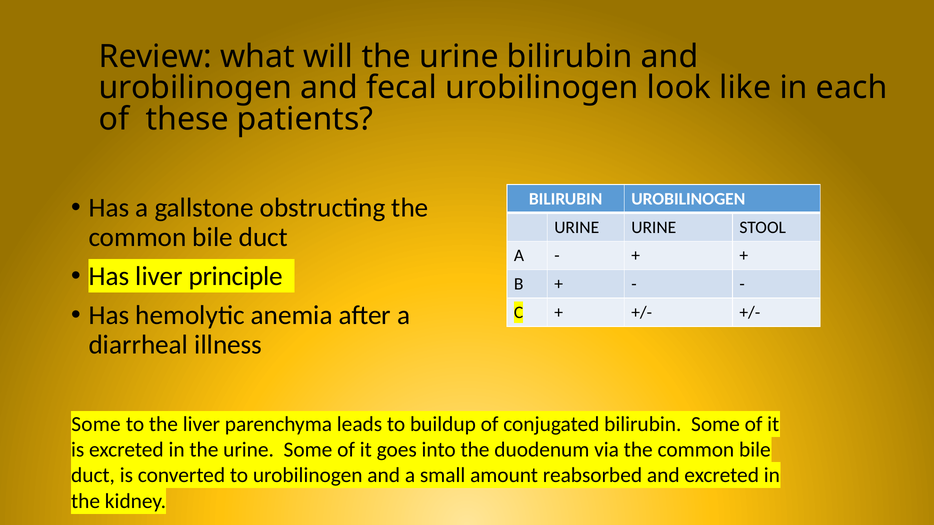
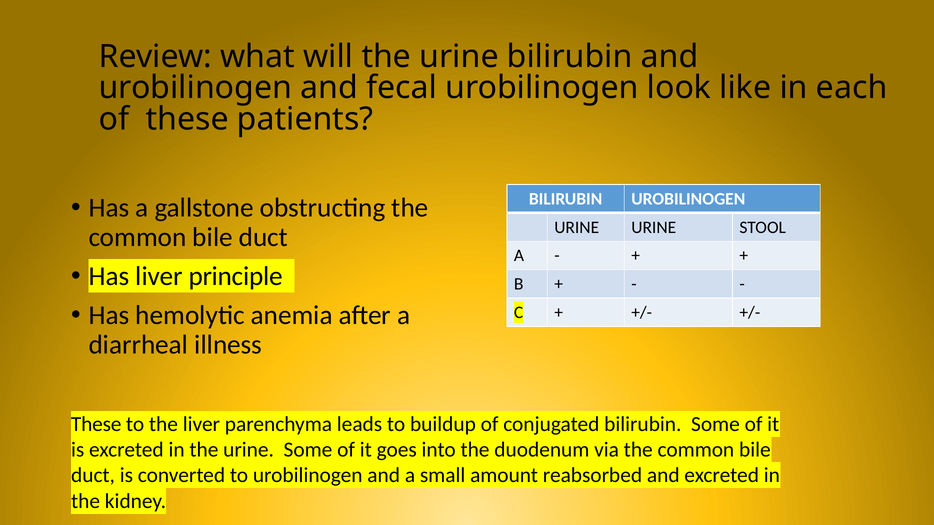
Some at (96, 424): Some -> These
